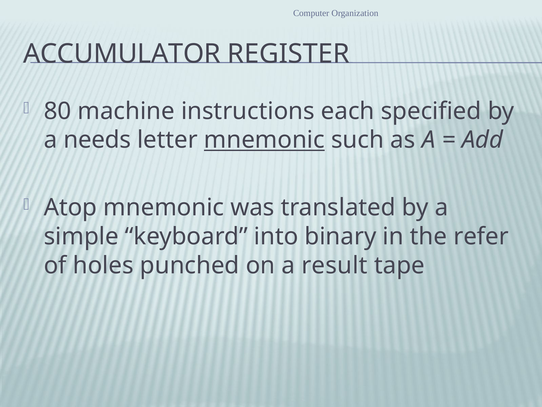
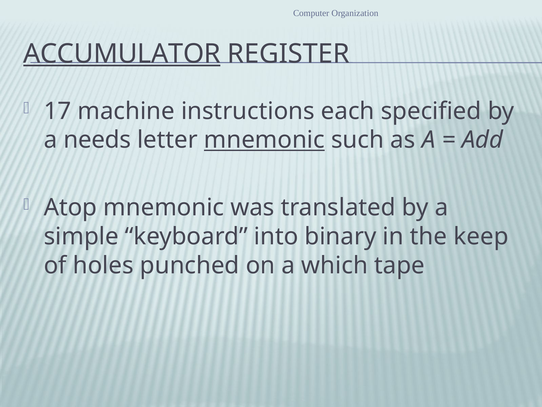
ACCUMULATOR underline: none -> present
80: 80 -> 17
refer: refer -> keep
result: result -> which
